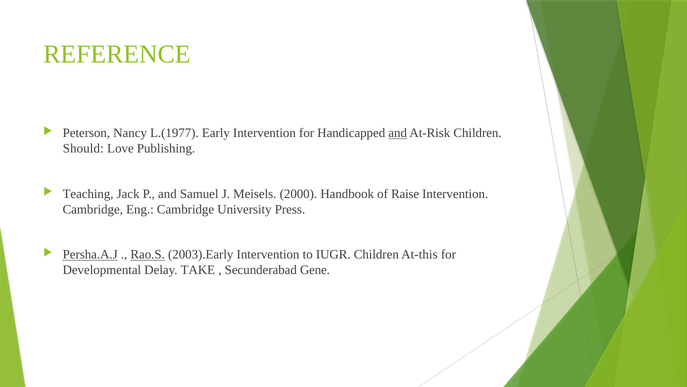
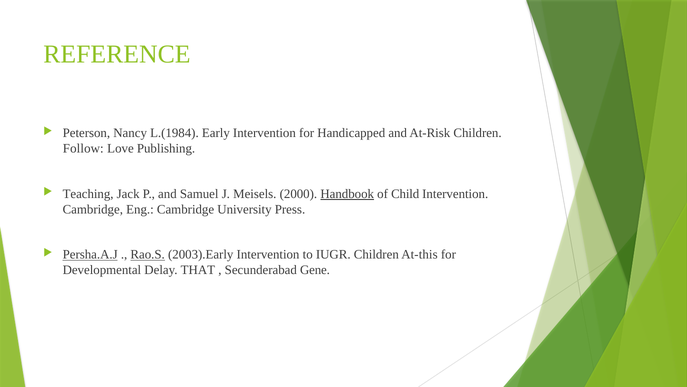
L.(1977: L.(1977 -> L.(1984
and at (398, 133) underline: present -> none
Should: Should -> Follow
Handbook underline: none -> present
Raise: Raise -> Child
TAKE: TAKE -> THAT
